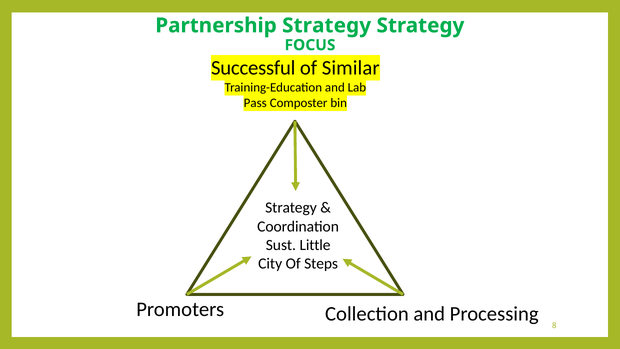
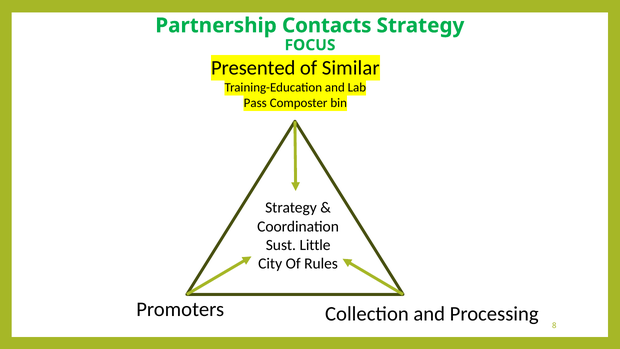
Partnership Strategy: Strategy -> Contacts
Successful: Successful -> Presented
Steps: Steps -> Rules
